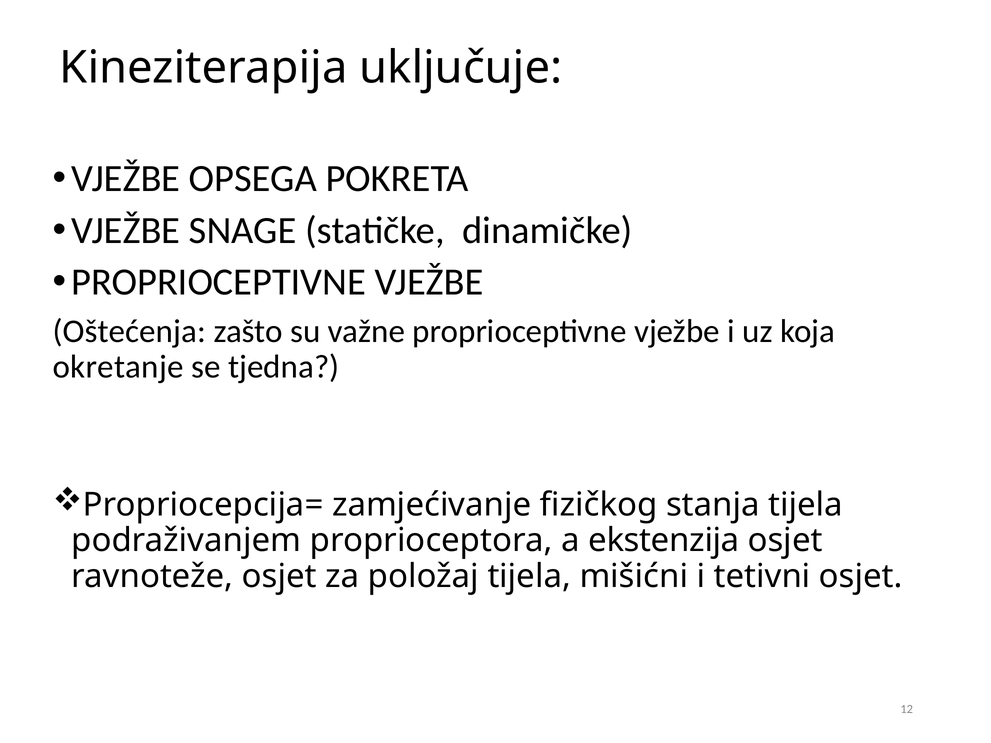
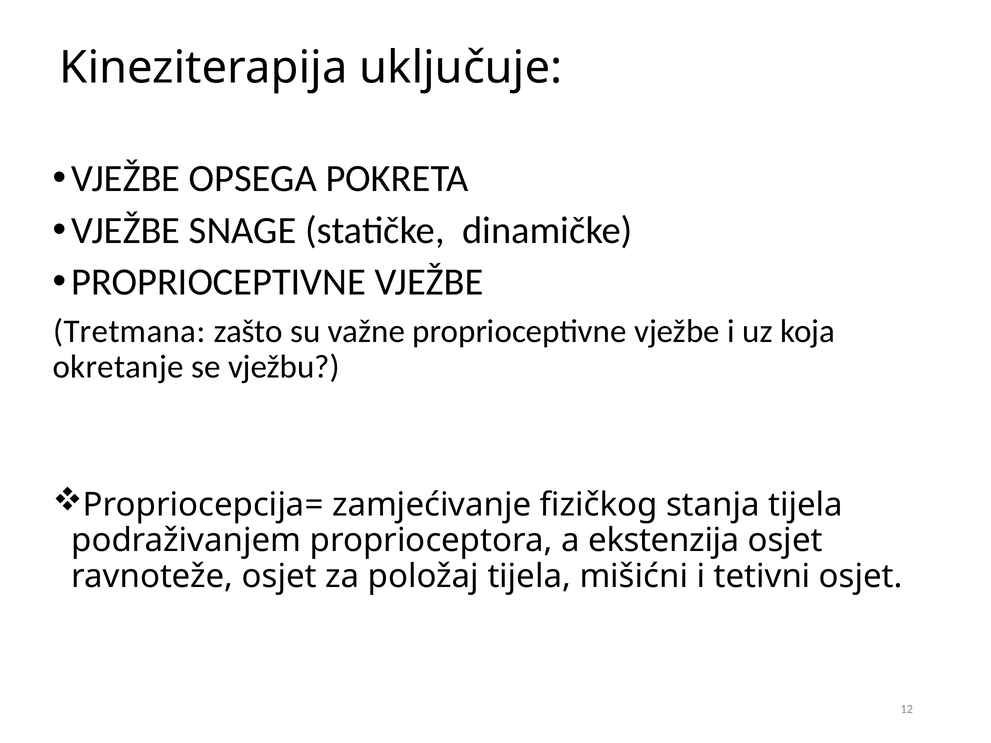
Oštećenja: Oštećenja -> Tretmana
tjedna: tjedna -> vježbu
